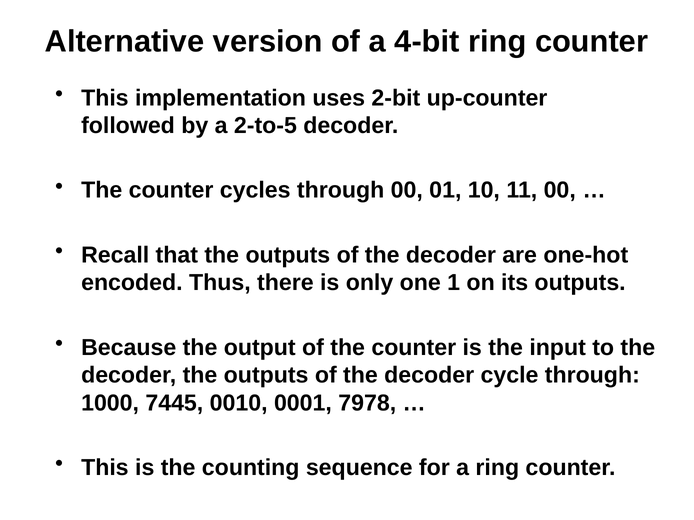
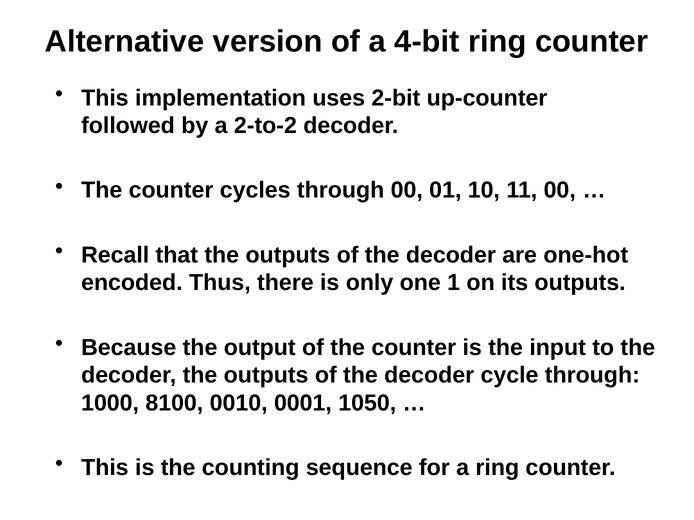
2-to-5: 2-to-5 -> 2-to-2
7445: 7445 -> 8100
7978: 7978 -> 1050
